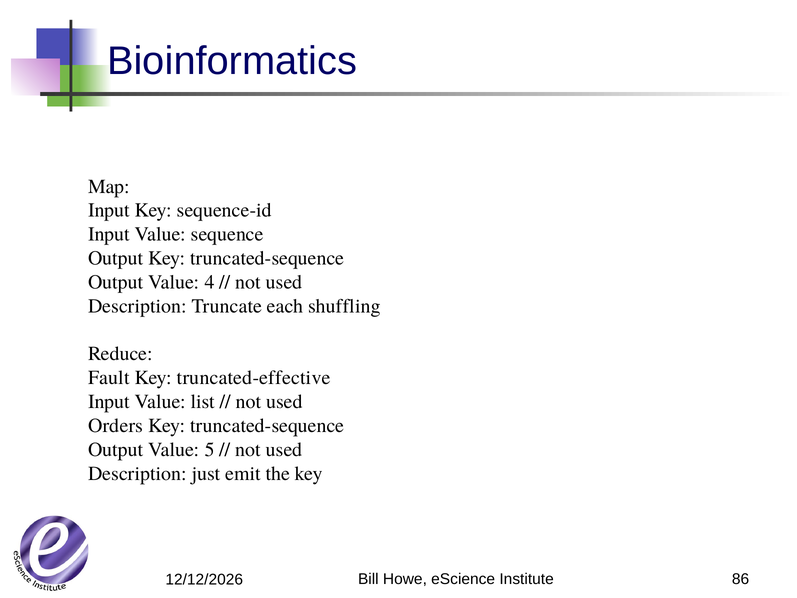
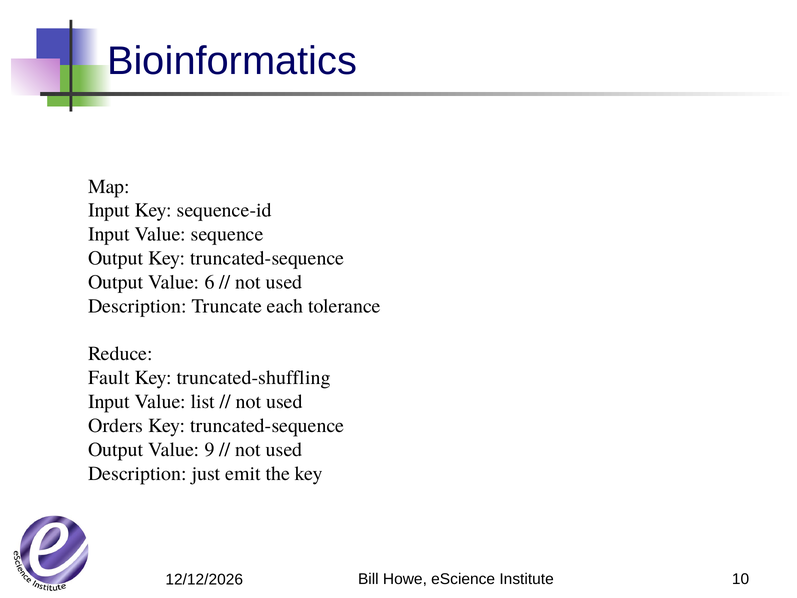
4: 4 -> 6
shuffling: shuffling -> tolerance
truncated-effective: truncated-effective -> truncated-shuffling
5: 5 -> 9
86: 86 -> 10
